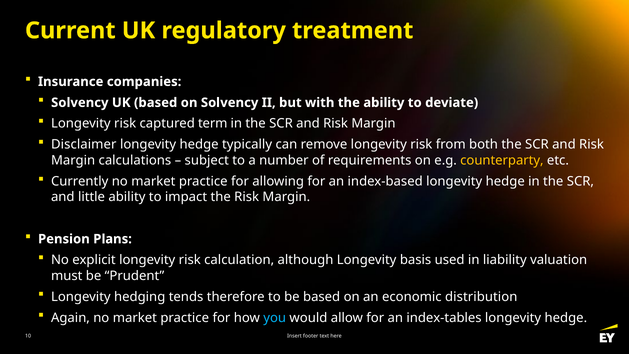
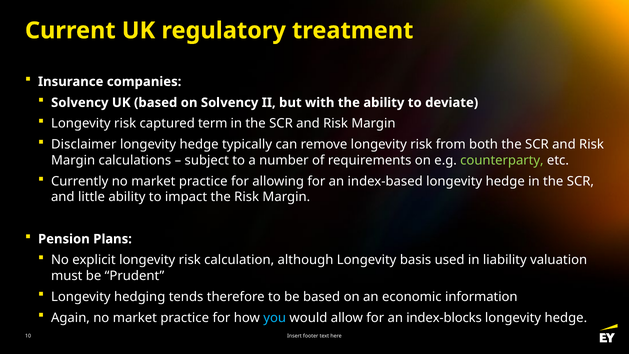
counterparty colour: yellow -> light green
distribution: distribution -> information
index-tables: index-tables -> index-blocks
